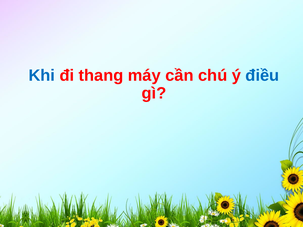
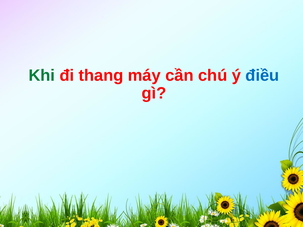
Khi colour: blue -> green
